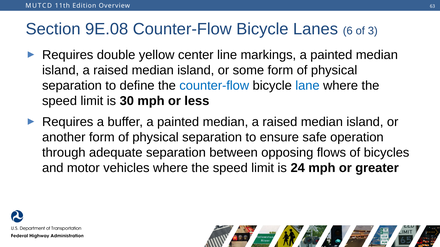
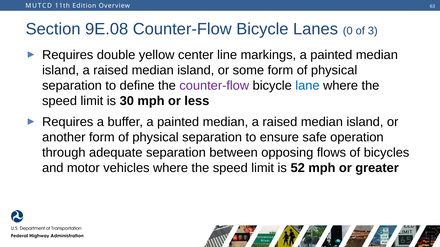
6: 6 -> 0
counter-flow at (214, 86) colour: blue -> purple
24: 24 -> 52
